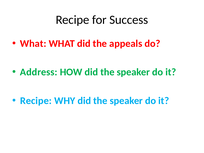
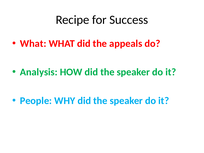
Address: Address -> Analysis
Recipe at (36, 101): Recipe -> People
